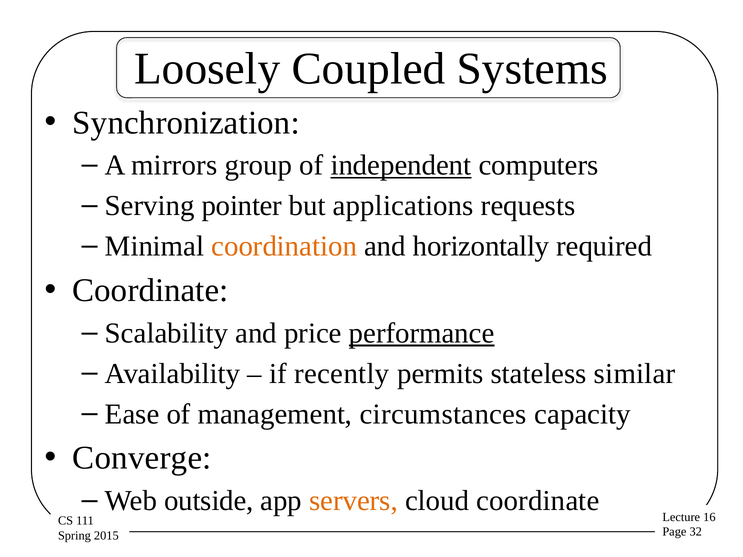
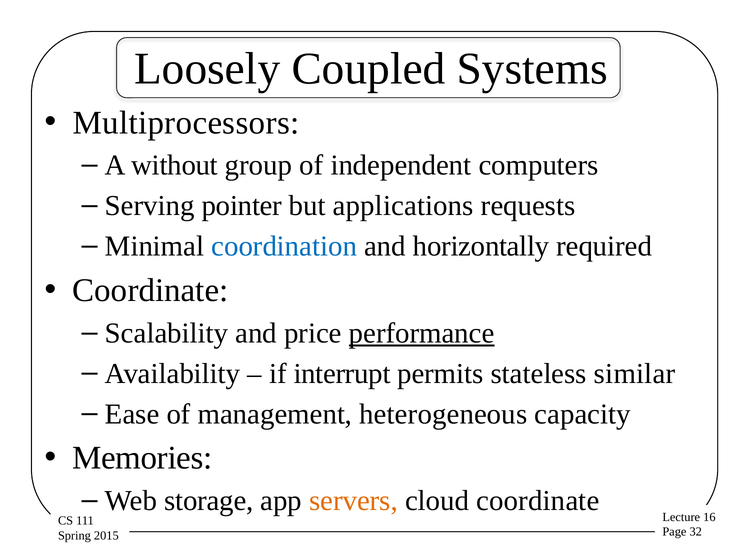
Synchronization: Synchronization -> Multiprocessors
mirrors: mirrors -> without
independent underline: present -> none
coordination colour: orange -> blue
recently: recently -> interrupt
circumstances: circumstances -> heterogeneous
Converge: Converge -> Memories
outside: outside -> storage
